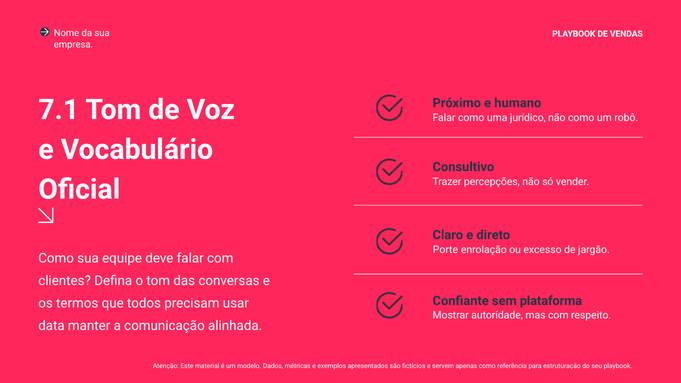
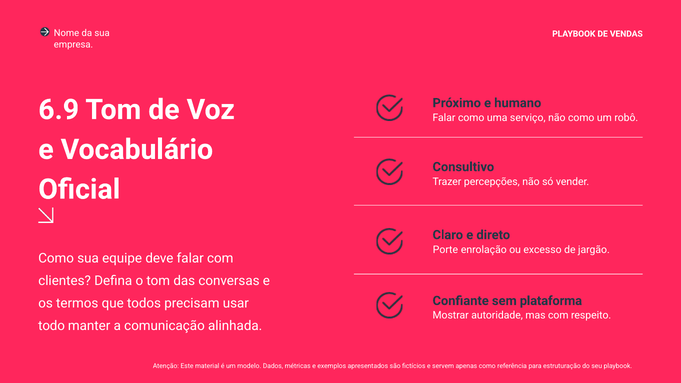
7.1: 7.1 -> 6.9
jurídico: jurídico -> serviço
data: data -> todo
